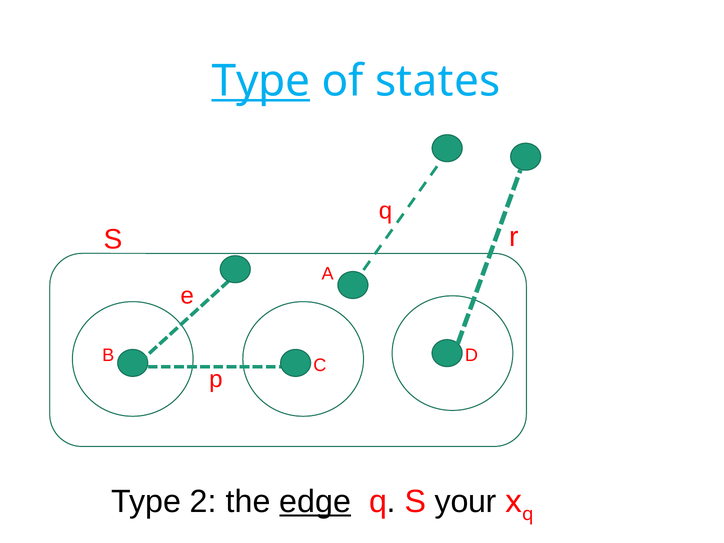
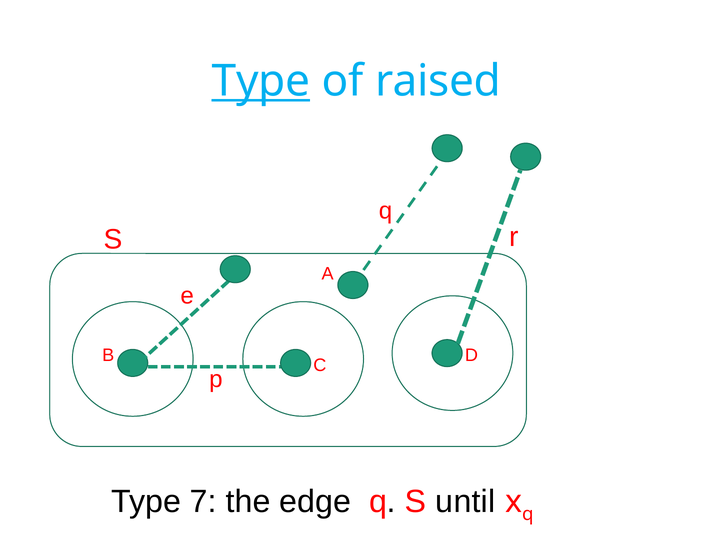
states: states -> raised
2: 2 -> 7
edge underline: present -> none
your: your -> until
